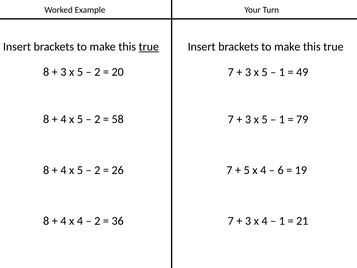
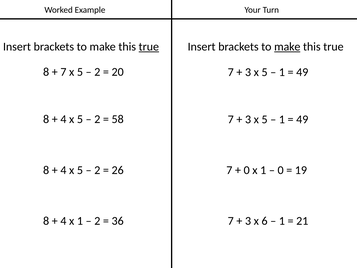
make at (287, 47) underline: none -> present
3 at (63, 72): 3 -> 7
79 at (302, 119): 79 -> 49
5 at (247, 170): 5 -> 0
4 at (263, 170): 4 -> 1
6 at (281, 170): 6 -> 0
4 x 4: 4 -> 1
3 x 4: 4 -> 6
